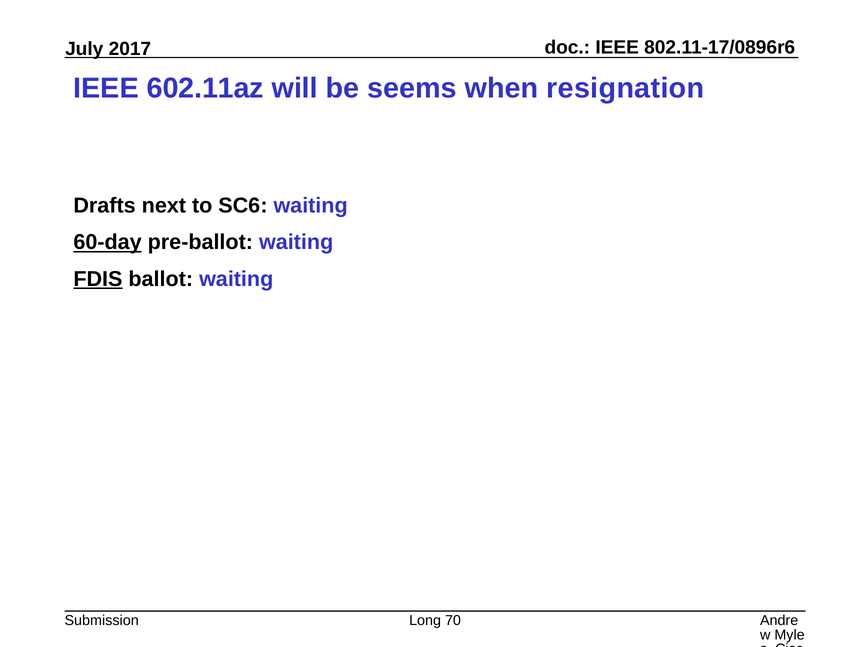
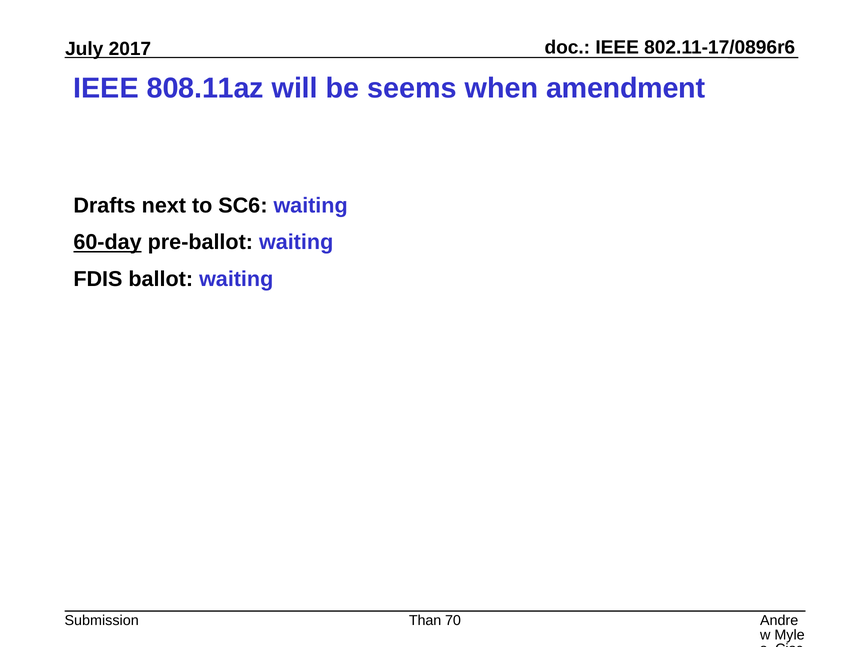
602.11az: 602.11az -> 808.11az
resignation: resignation -> amendment
FDIS underline: present -> none
Long: Long -> Than
